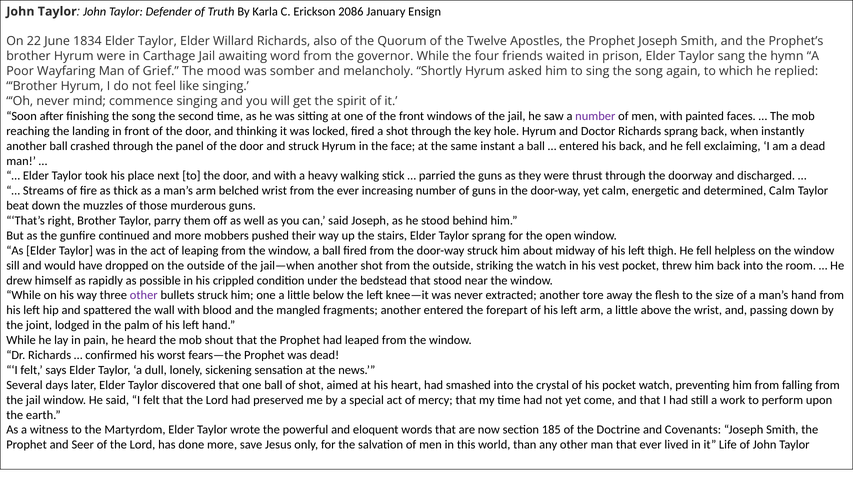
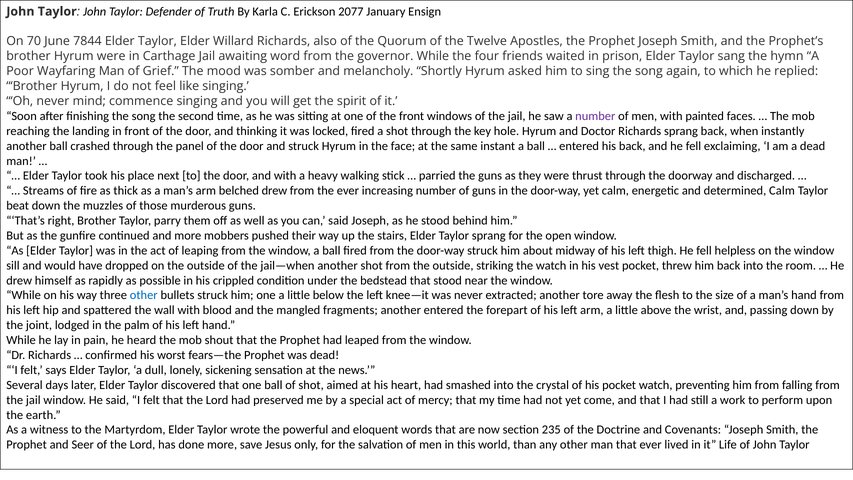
2086: 2086 -> 2077
22: 22 -> 70
1834: 1834 -> 7844
belched wrist: wrist -> drew
other at (144, 295) colour: purple -> blue
185: 185 -> 235
